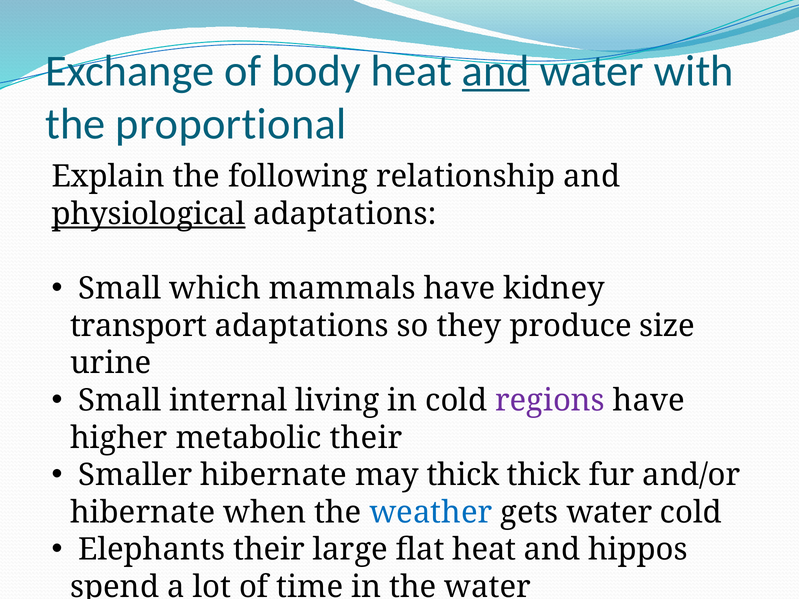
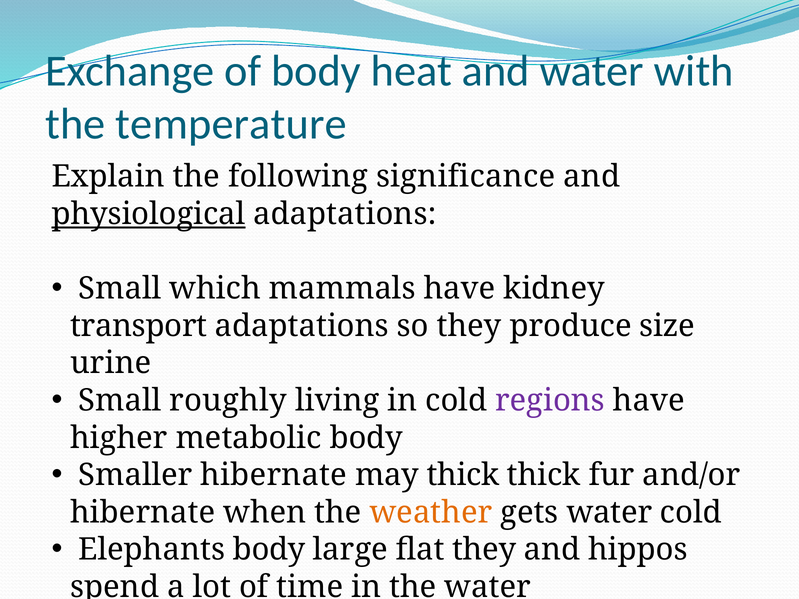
and at (496, 71) underline: present -> none
proportional: proportional -> temperature
relationship: relationship -> significance
internal: internal -> roughly
metabolic their: their -> body
weather colour: blue -> orange
Elephants their: their -> body
flat heat: heat -> they
